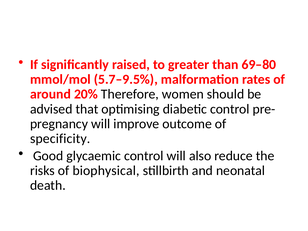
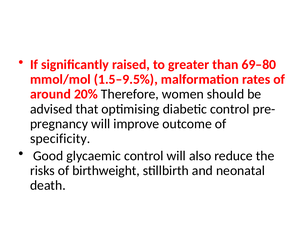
5.7–9.5%: 5.7–9.5% -> 1.5–9.5%
biophysical: biophysical -> birthweight
